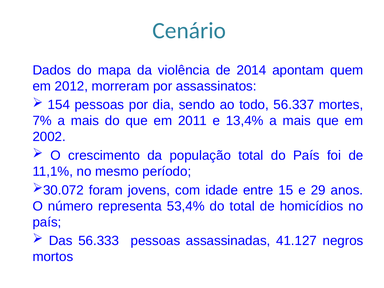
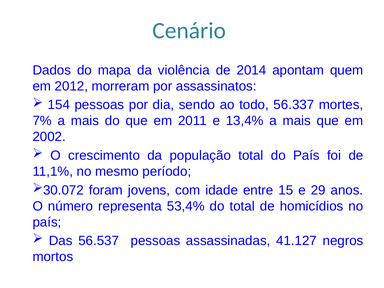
56.333: 56.333 -> 56.537
